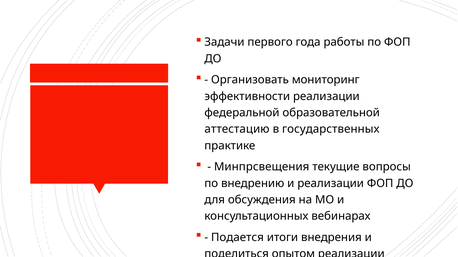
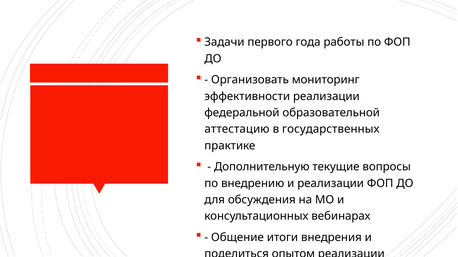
Минпрсвещения: Минпрсвещения -> Дополнительную
Подается: Подается -> Общение
